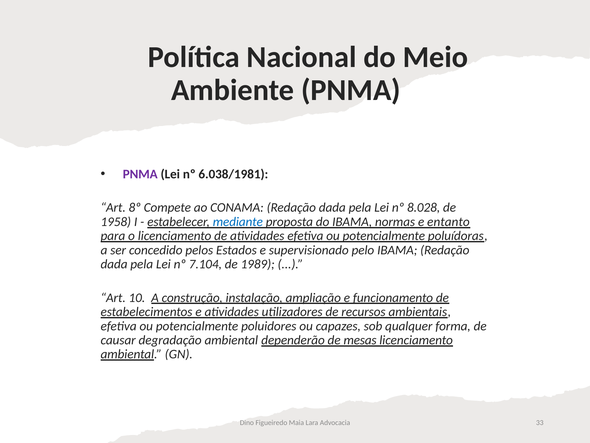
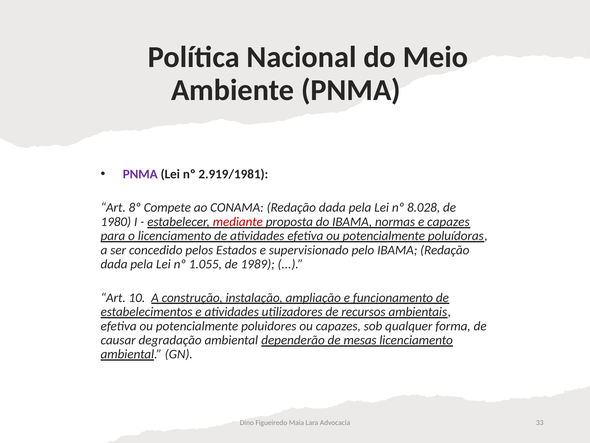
6.038/1981: 6.038/1981 -> 2.919/1981
1958: 1958 -> 1980
mediante colour: blue -> red
e entanto: entanto -> capazes
7.104: 7.104 -> 1.055
